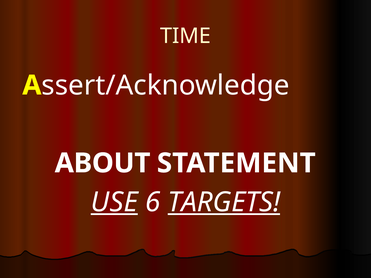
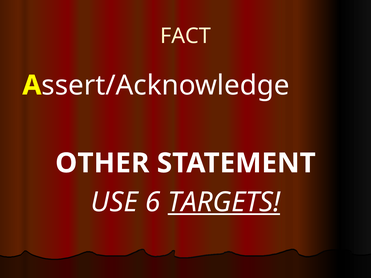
TIME: TIME -> FACT
ABOUT: ABOUT -> OTHER
USE underline: present -> none
